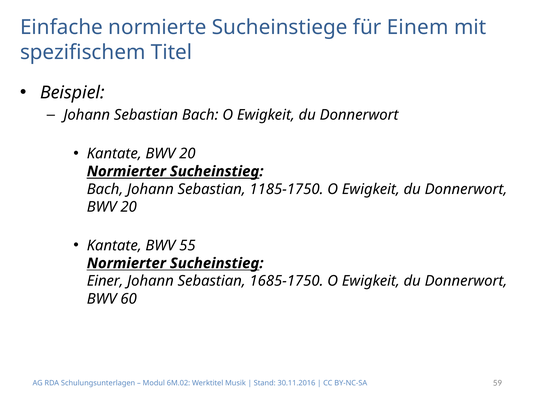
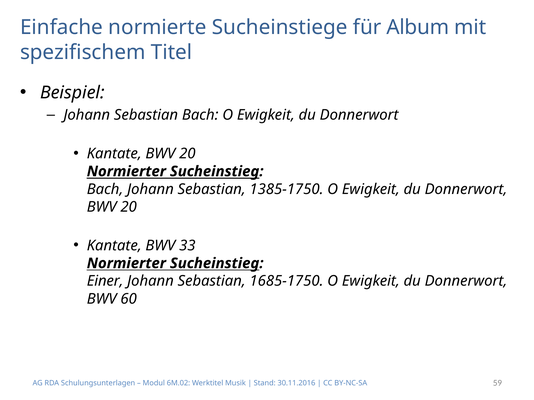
Einem: Einem -> Album
1185-1750: 1185-1750 -> 1385-1750
55: 55 -> 33
